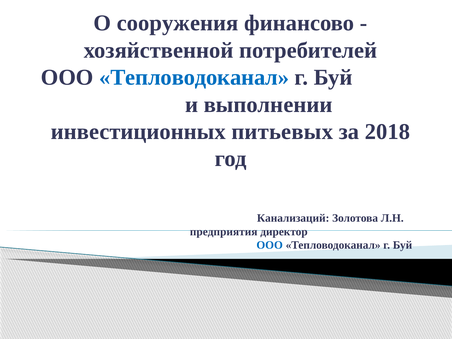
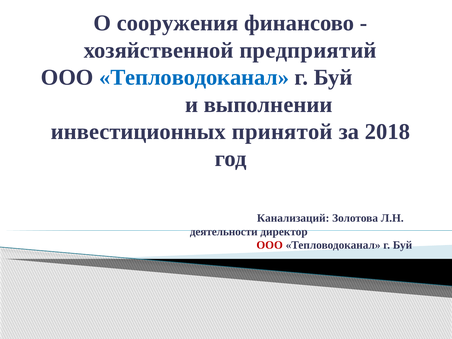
потребителей: потребителей -> предприятий
питьевых: питьевых -> принятой
предприятия: предприятия -> деятельности
ООО at (270, 245) colour: blue -> red
